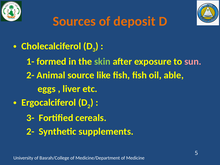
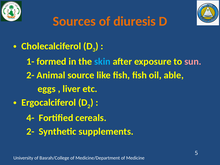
deposit: deposit -> diuresis
skin colour: light green -> light blue
3-: 3- -> 4-
